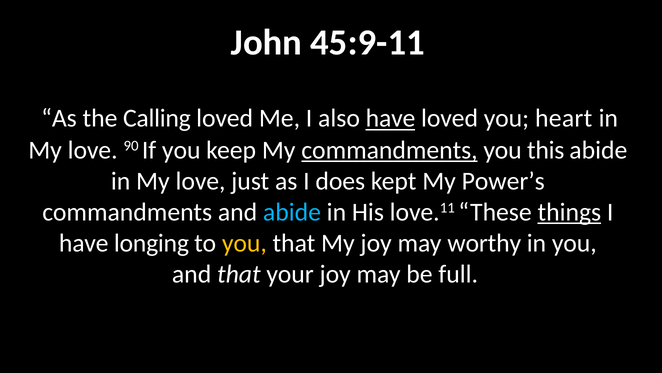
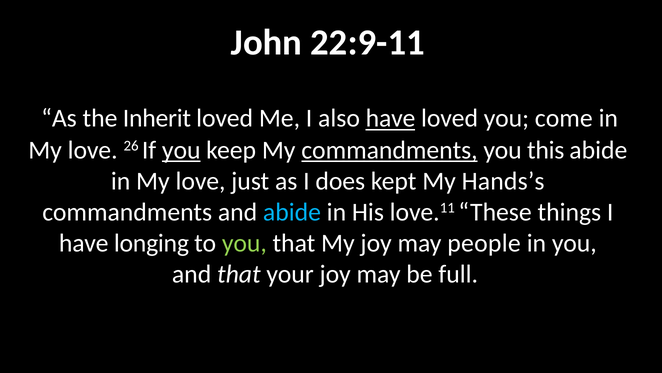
45:9-11: 45:9-11 -> 22:9-11
Calling: Calling -> Inherit
heart: heart -> come
90: 90 -> 26
you at (181, 150) underline: none -> present
Power’s: Power’s -> Hands’s
things underline: present -> none
you at (244, 243) colour: yellow -> light green
worthy: worthy -> people
